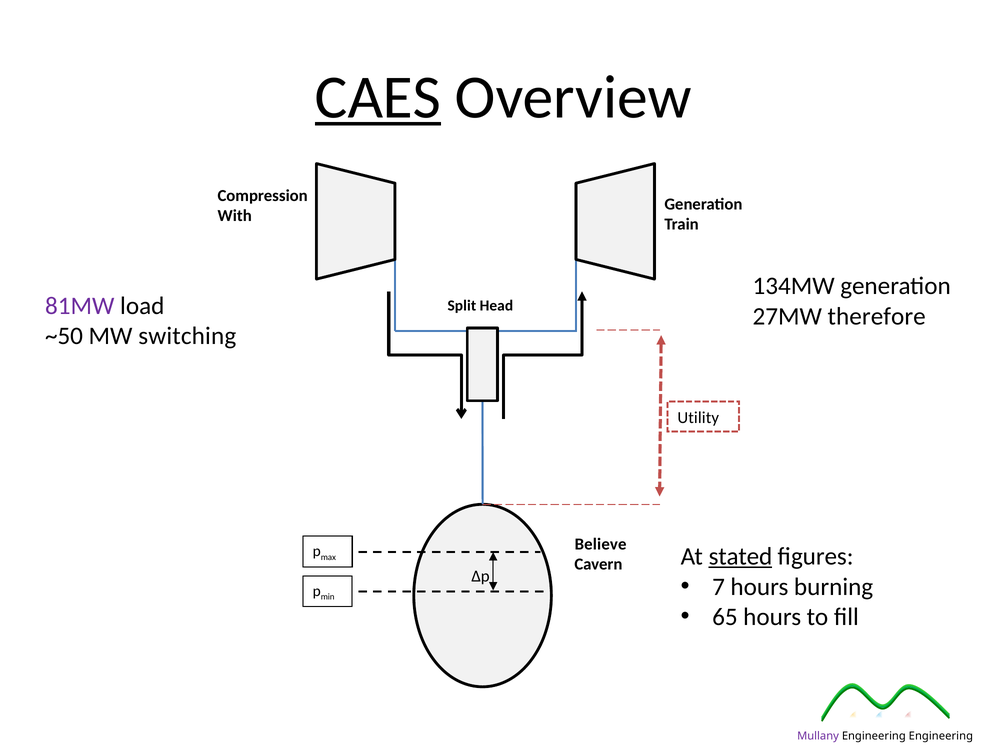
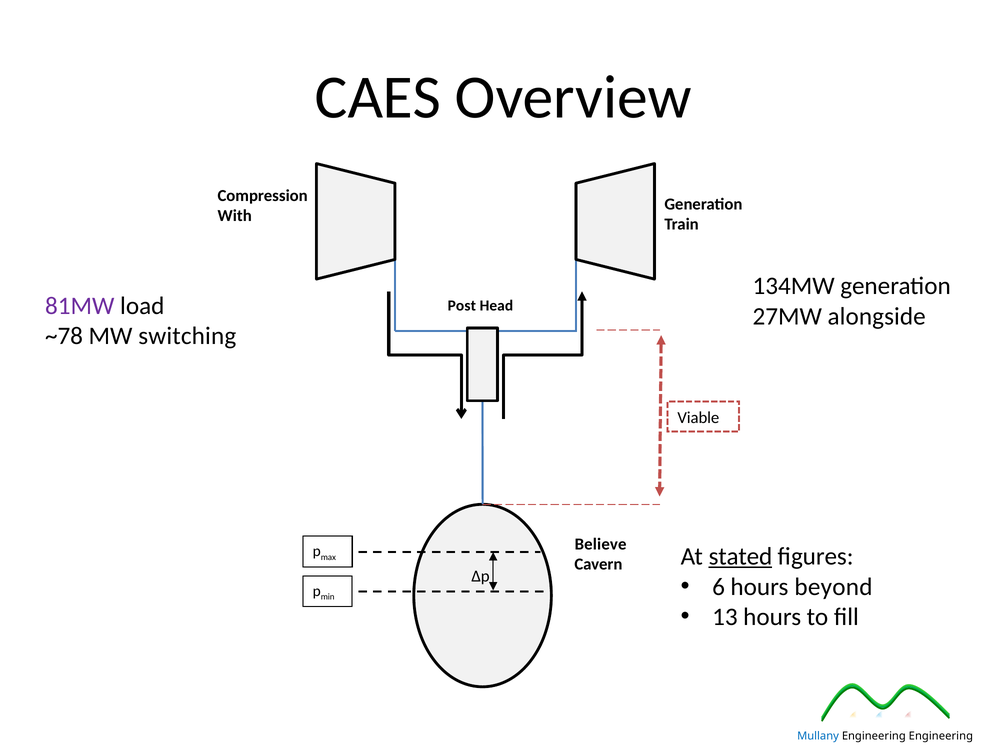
CAES underline: present -> none
Split: Split -> Post
therefore: therefore -> alongside
~50: ~50 -> ~78
Utility: Utility -> Viable
7: 7 -> 6
burning: burning -> beyond
65: 65 -> 13
Mullany colour: purple -> blue
